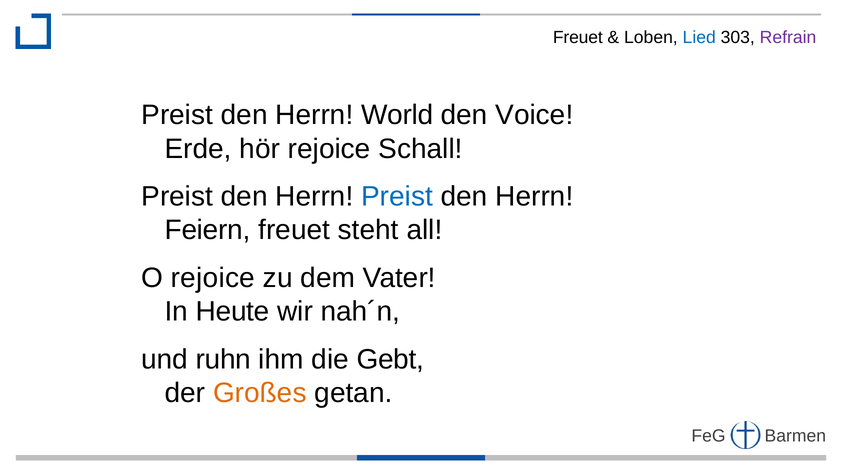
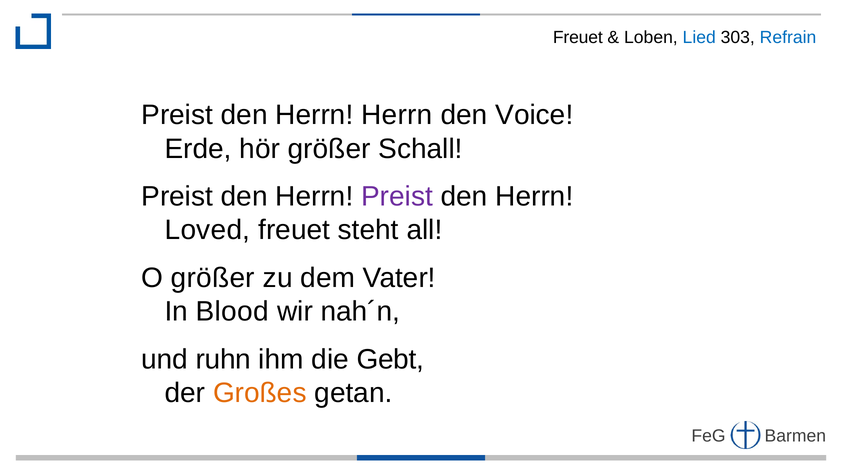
Refrain colour: purple -> blue
Herrn World: World -> Herrn
hör rejoice: rejoice -> größer
Preist at (397, 196) colour: blue -> purple
Feiern: Feiern -> Loved
O rejoice: rejoice -> größer
Heute: Heute -> Blood
